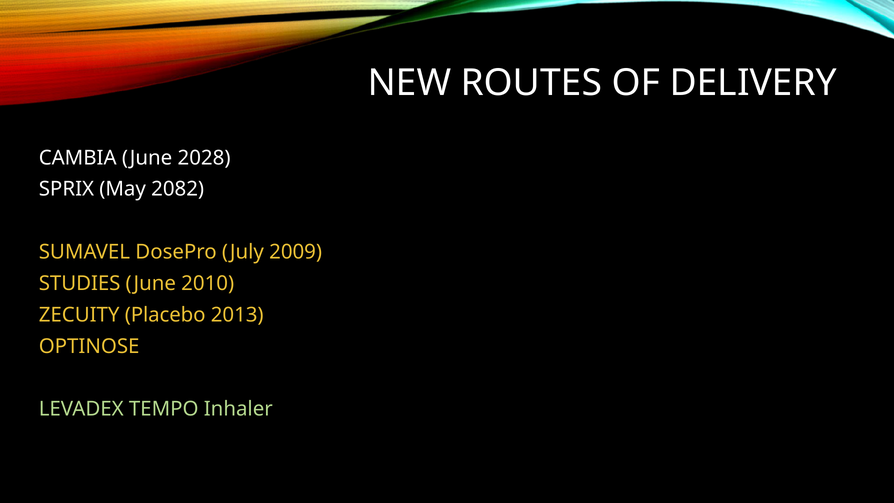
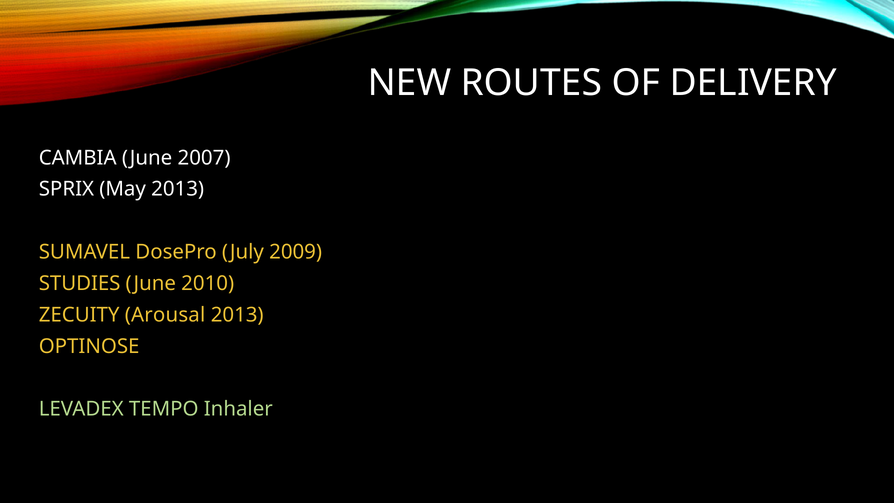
2028: 2028 -> 2007
May 2082: 2082 -> 2013
Placebo: Placebo -> Arousal
